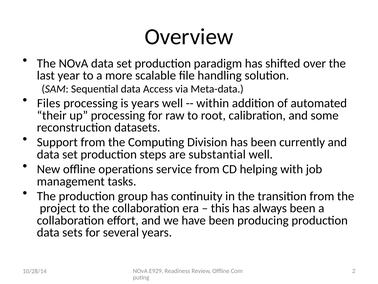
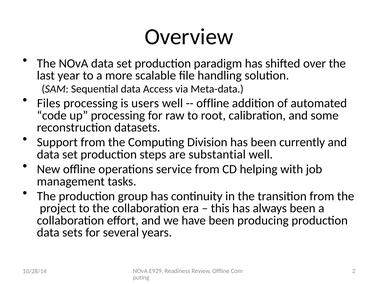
is years: years -> users
within at (213, 103): within -> offline
their: their -> code
